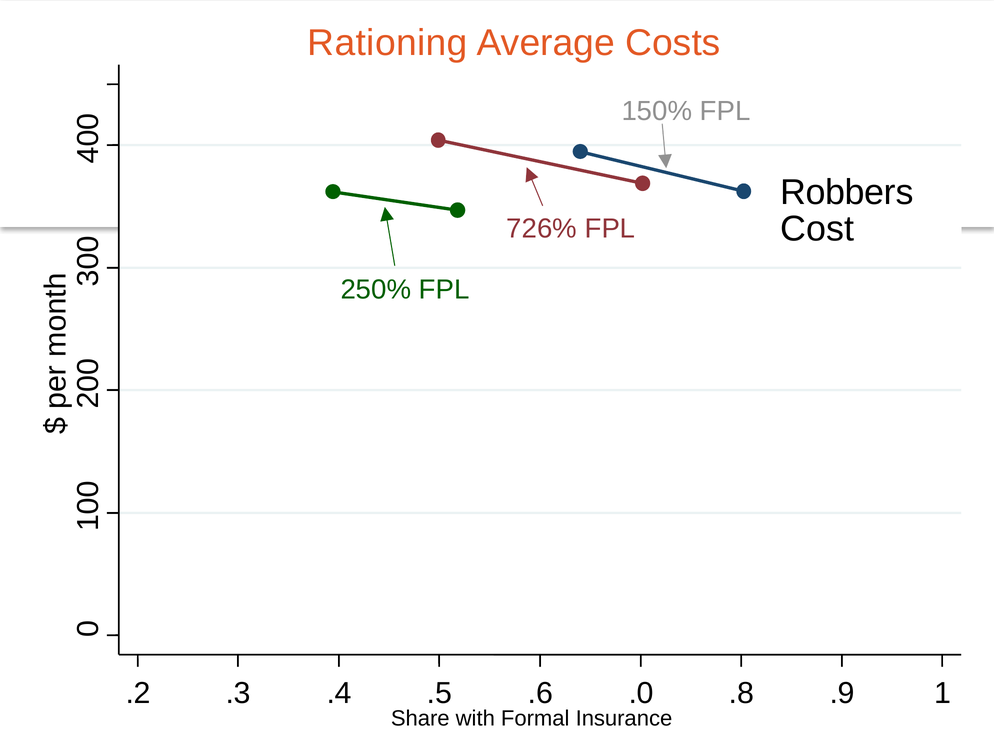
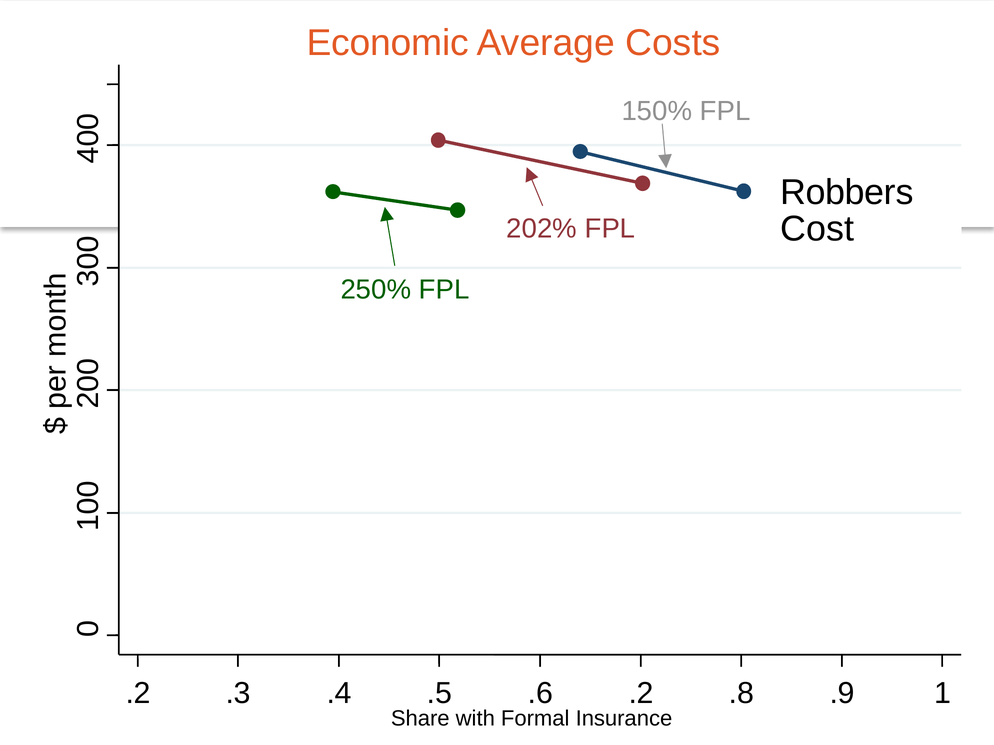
Rationing: Rationing -> Economic
726%: 726% -> 202%
.6 .0: .0 -> .2
